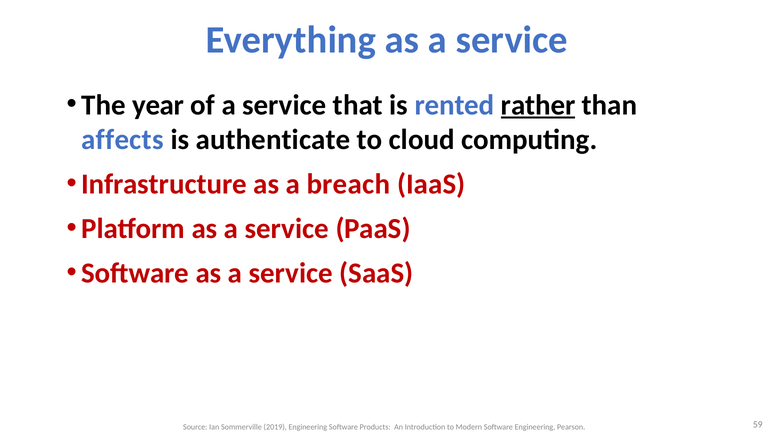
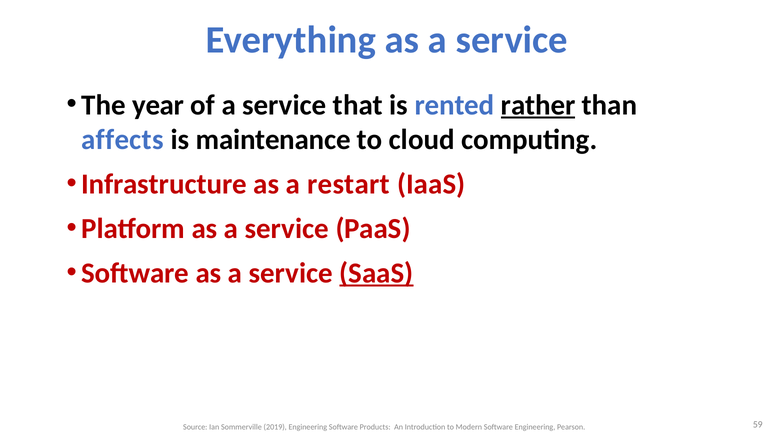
authenticate: authenticate -> maintenance
breach: breach -> restart
SaaS underline: none -> present
